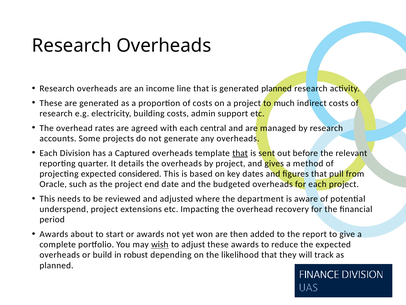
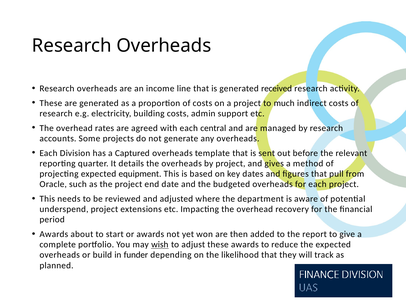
generated planned: planned -> received
that at (240, 153) underline: present -> none
considered: considered -> equipment
robust: robust -> funder
